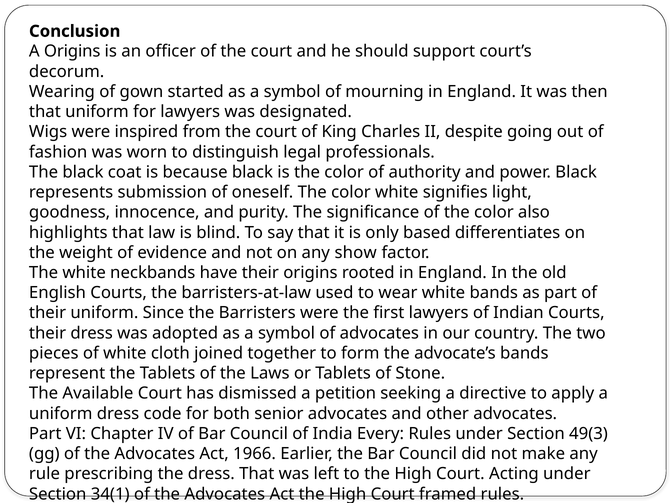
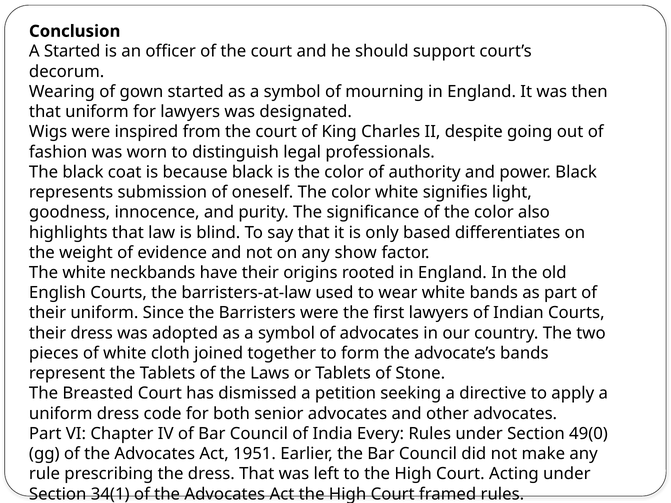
A Origins: Origins -> Started
Available: Available -> Breasted
49(3: 49(3 -> 49(0
1966: 1966 -> 1951
